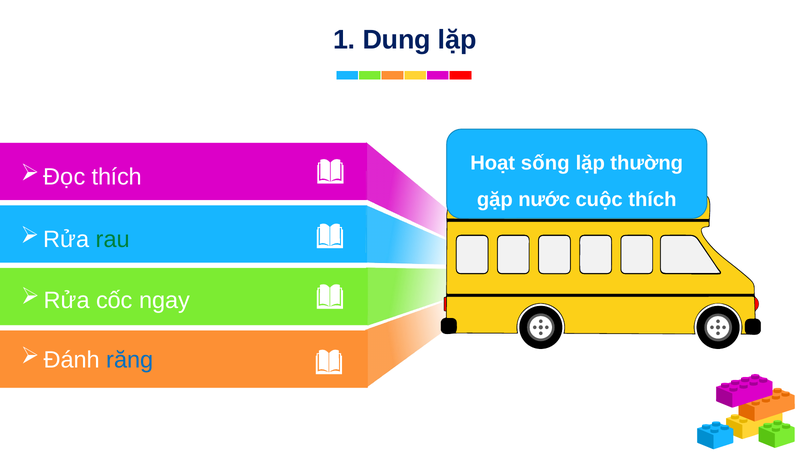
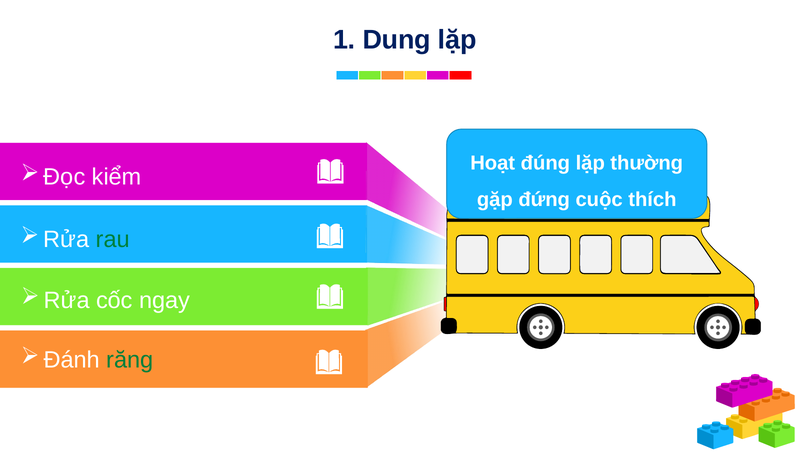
sống: sống -> đúng
thích at (117, 177): thích -> kiểm
nước: nước -> đứng
răng colour: blue -> green
